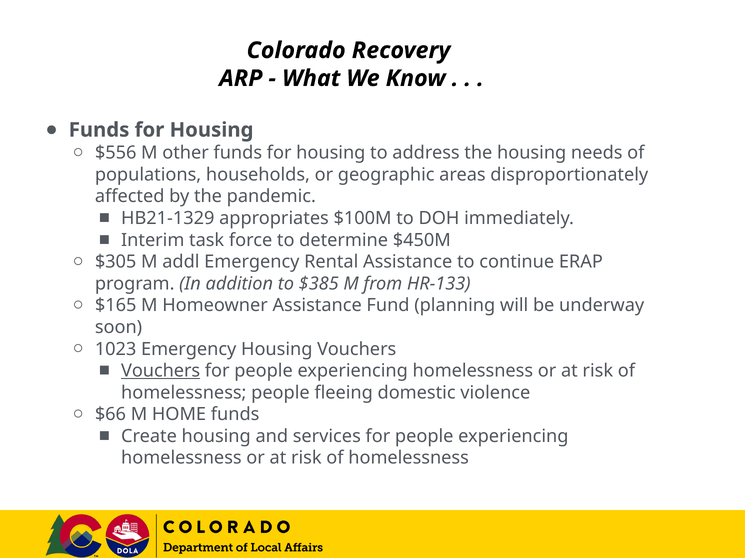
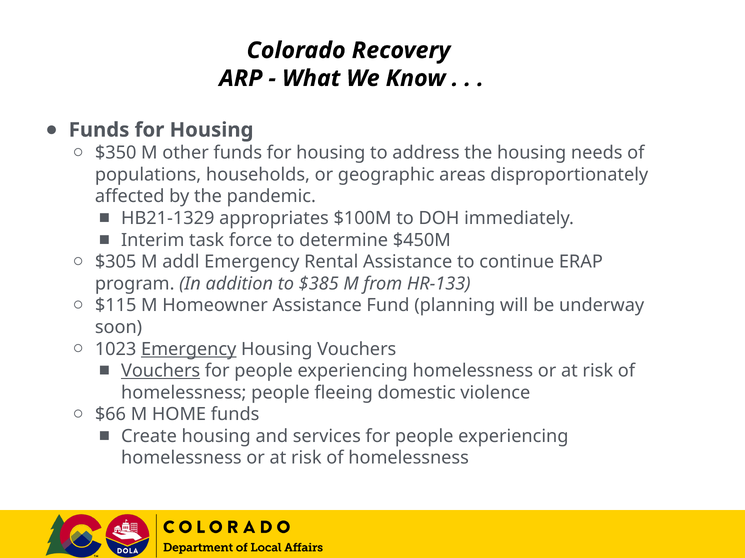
$556: $556 -> $350
$165: $165 -> $115
Emergency at (189, 350) underline: none -> present
